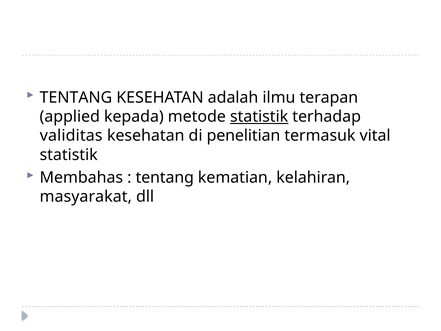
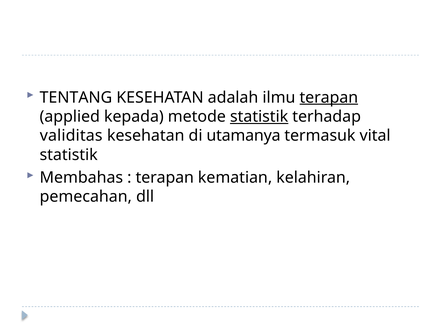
terapan at (329, 97) underline: none -> present
penelitian: penelitian -> utamanya
tentang at (165, 177): tentang -> terapan
masyarakat: masyarakat -> pemecahan
